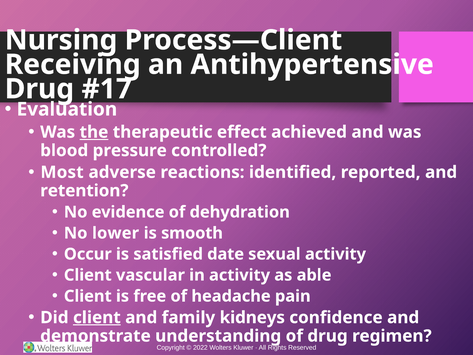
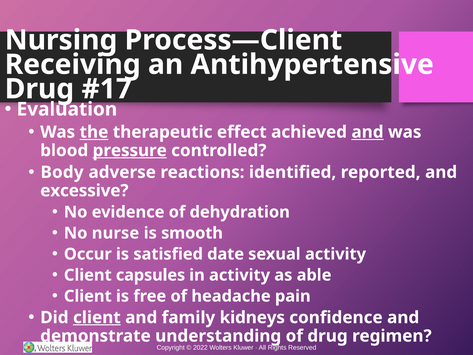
and at (368, 132) underline: none -> present
pressure underline: none -> present
Most: Most -> Body
retention: retention -> excessive
lower: lower -> nurse
vascular: vascular -> capsules
